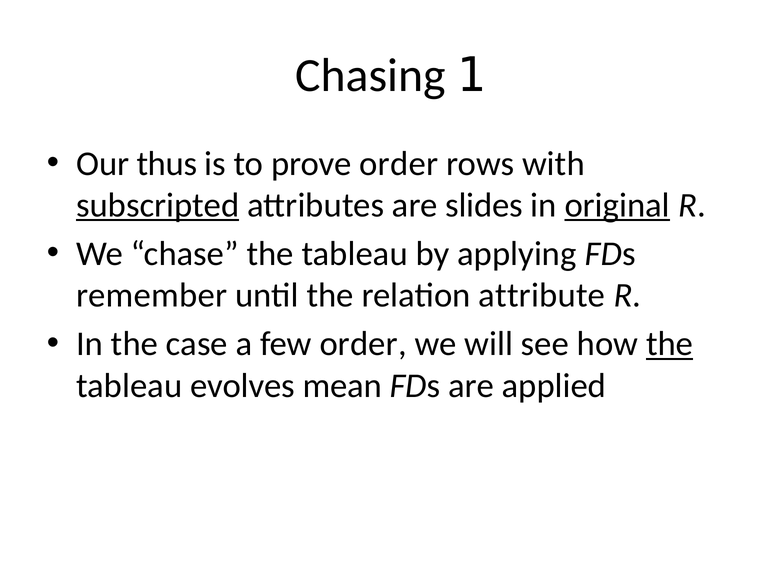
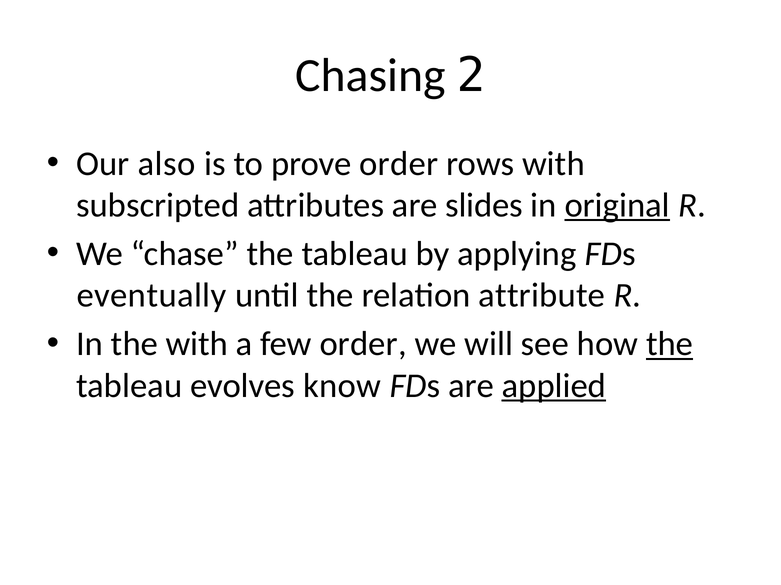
1: 1 -> 2
thus: thus -> also
subscripted underline: present -> none
remember: remember -> eventually
the case: case -> with
mean: mean -> know
applied underline: none -> present
